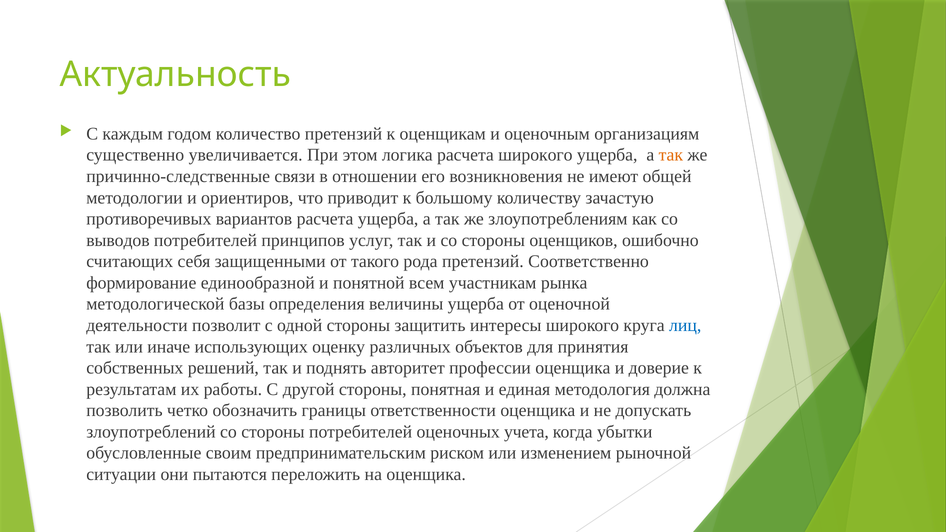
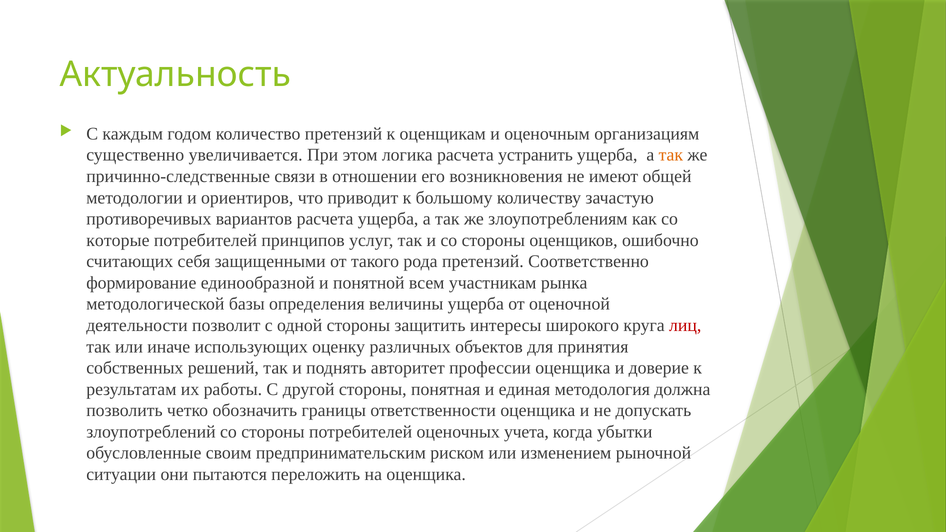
расчета широкого: широкого -> устранить
выводов: выводов -> которые
лиц colour: blue -> red
